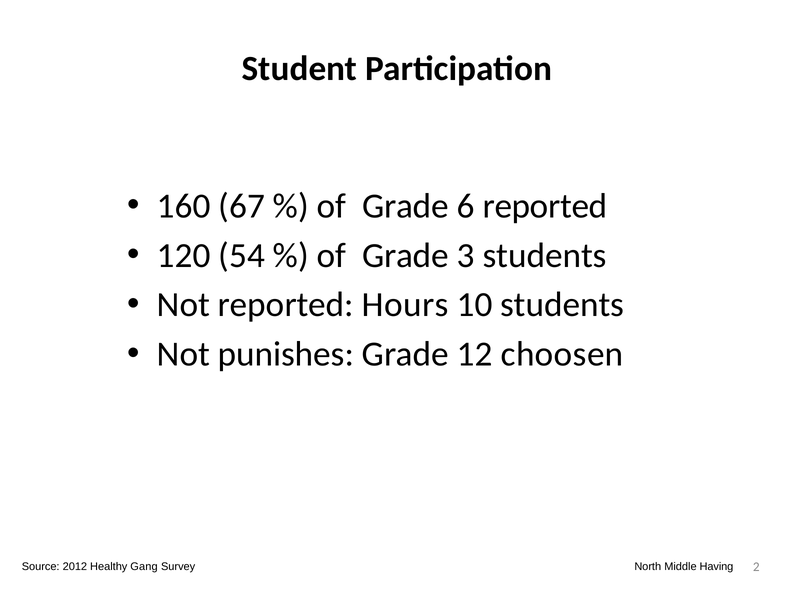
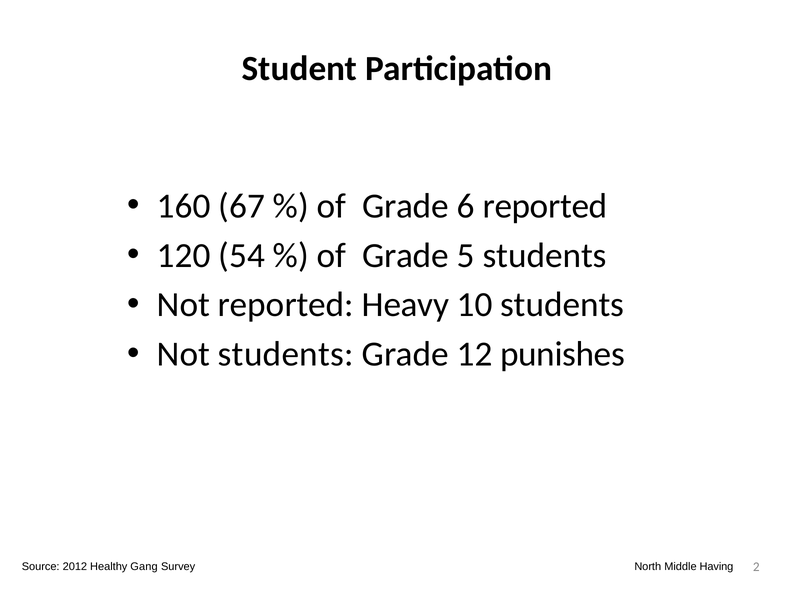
3: 3 -> 5
Hours: Hours -> Heavy
Not punishes: punishes -> students
choosen: choosen -> punishes
